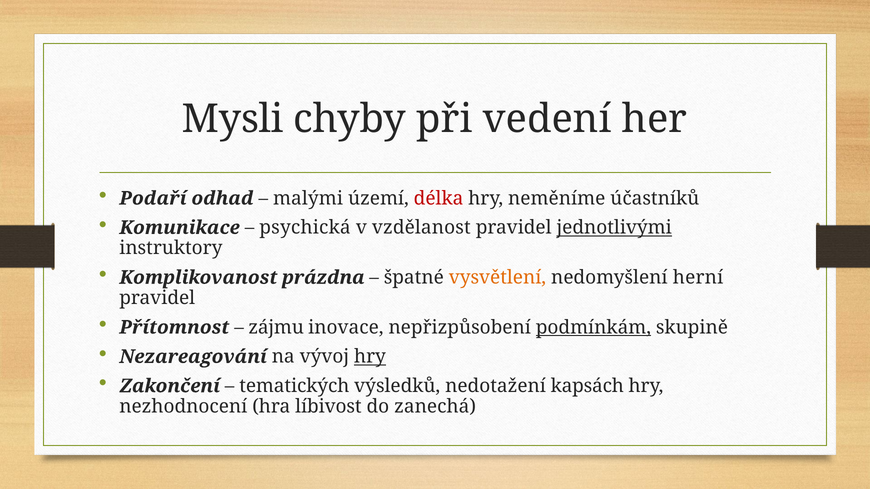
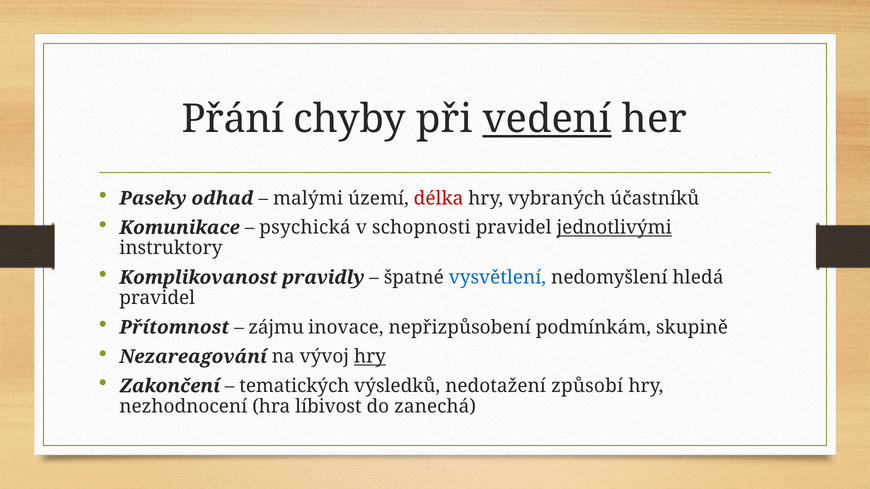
Mysli: Mysli -> Přání
vedení underline: none -> present
Podaří: Podaří -> Paseky
neměníme: neměníme -> vybraných
vzdělanost: vzdělanost -> schopnosti
prázdna: prázdna -> pravidly
vysvětlení colour: orange -> blue
herní: herní -> hledá
podmínkám underline: present -> none
kapsách: kapsách -> způsobí
